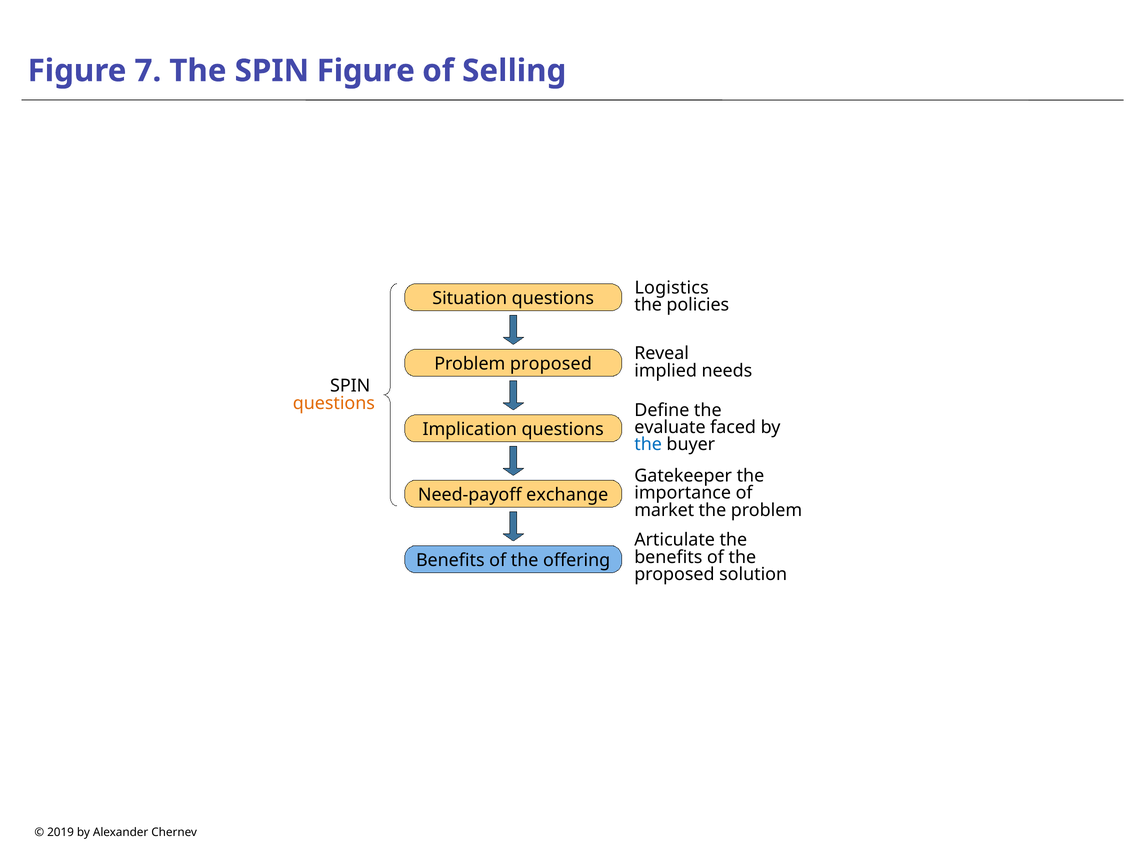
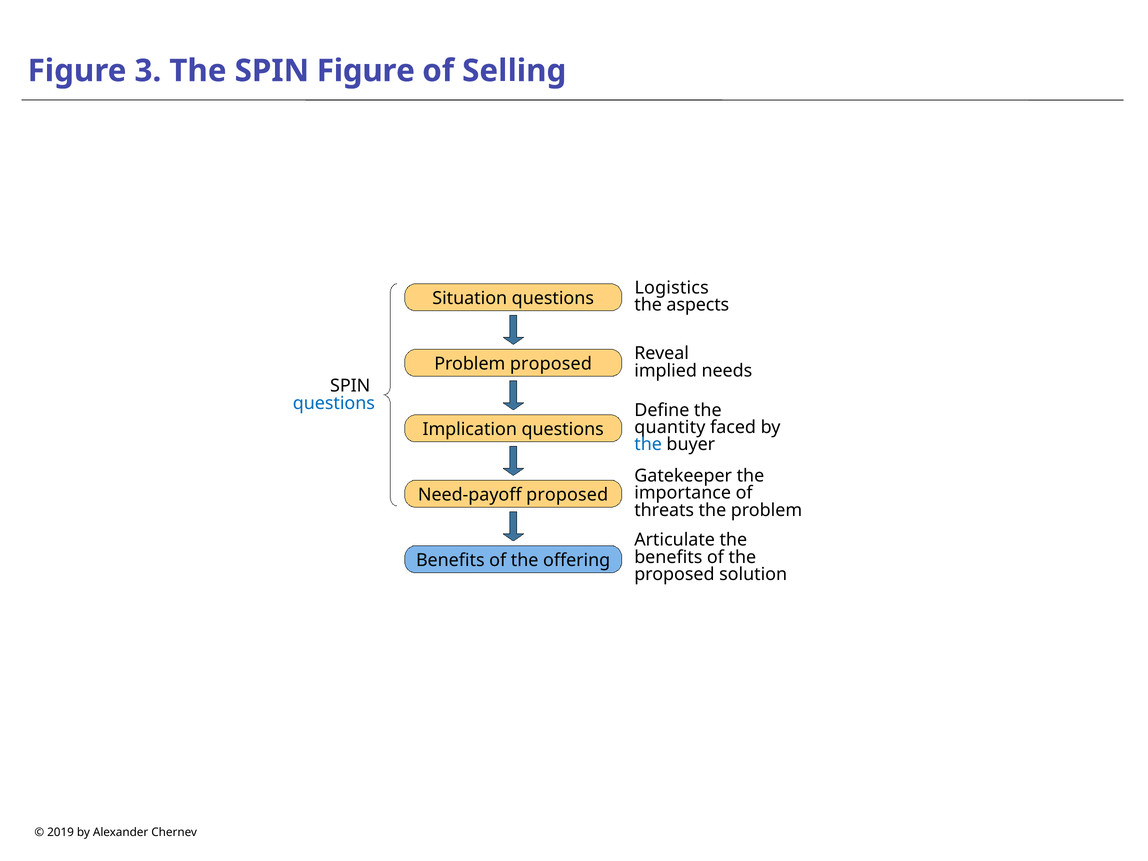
7: 7 -> 3
policies: policies -> aspects
questions at (334, 403) colour: orange -> blue
evaluate: evaluate -> quantity
Need-payoff exchange: exchange -> proposed
market: market -> threats
